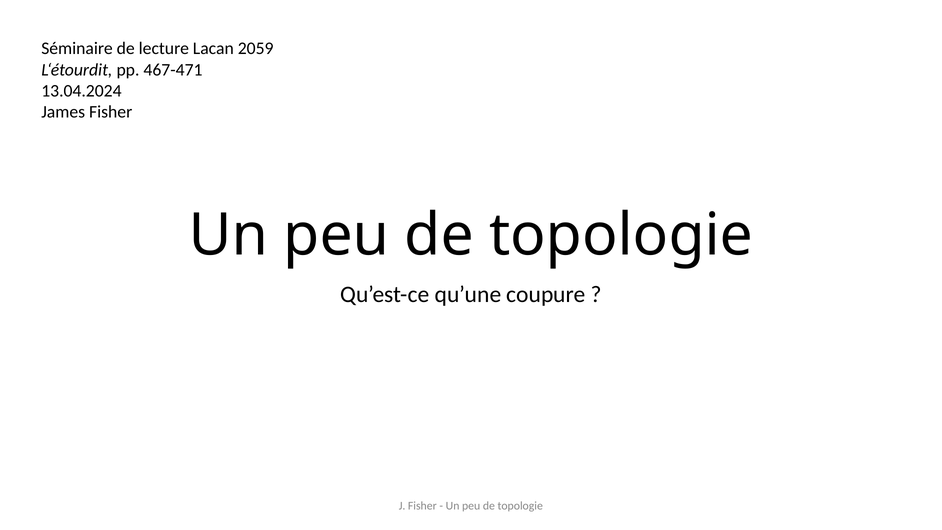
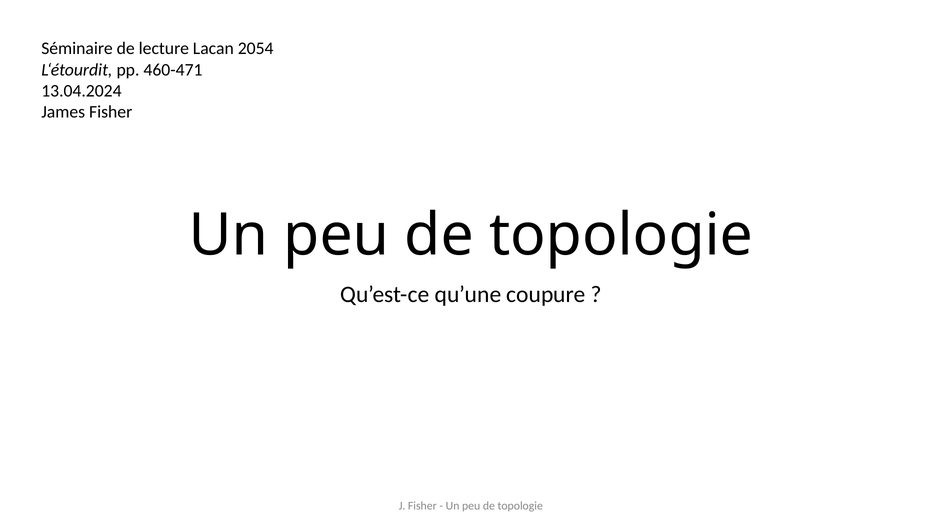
2059: 2059 -> 2054
467-471: 467-471 -> 460-471
